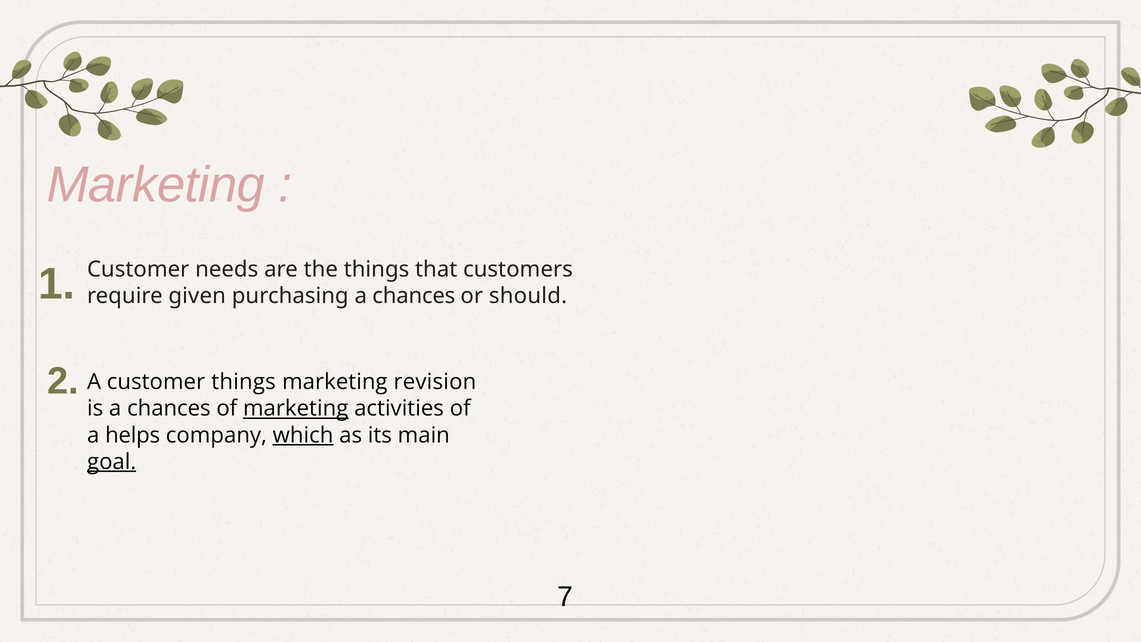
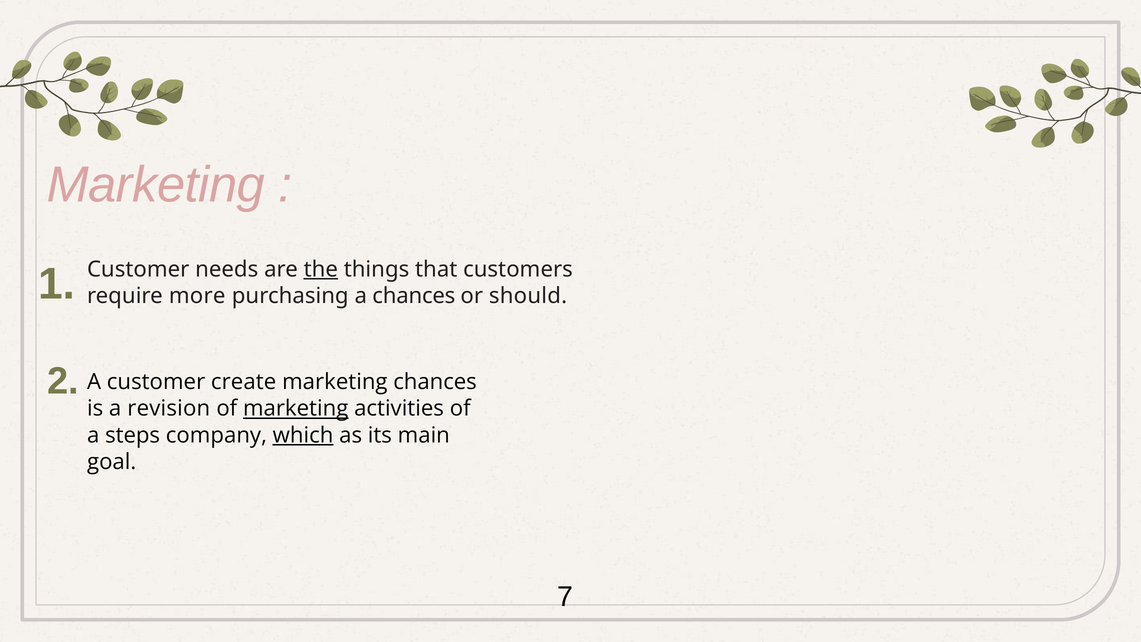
the underline: none -> present
given: given -> more
customer things: things -> create
marketing revision: revision -> chances
is a chances: chances -> revision
helps: helps -> steps
goal underline: present -> none
